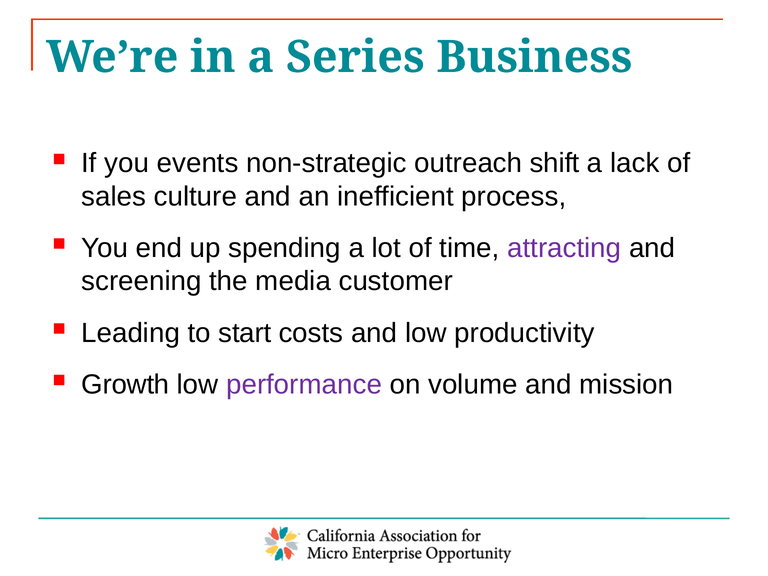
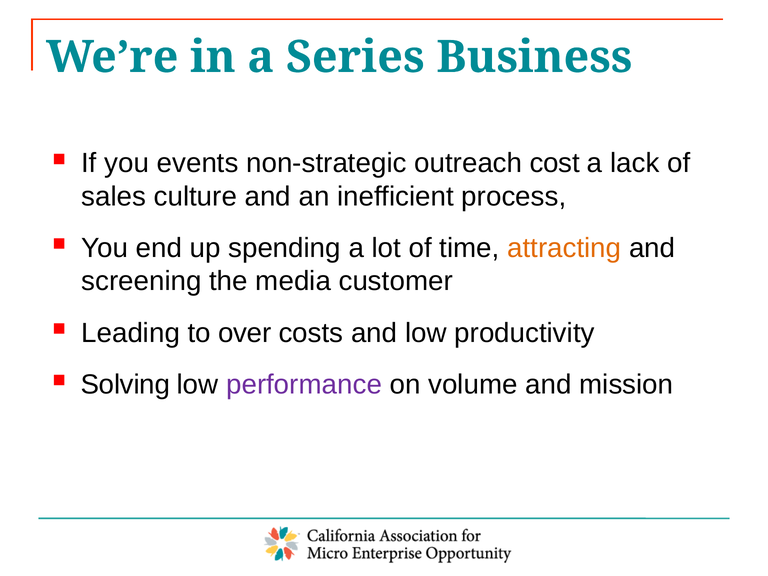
shift: shift -> cost
attracting colour: purple -> orange
start: start -> over
Growth: Growth -> Solving
